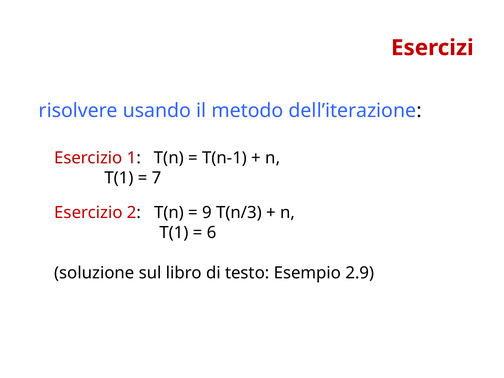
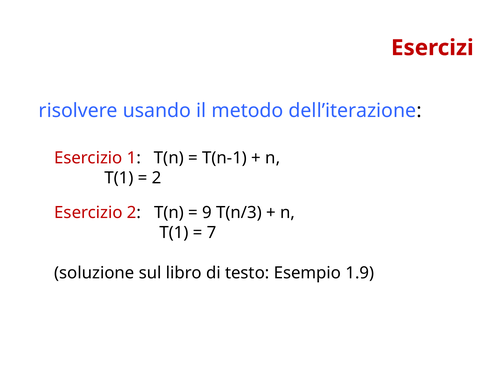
7 at (157, 178): 7 -> 2
6: 6 -> 7
2.9: 2.9 -> 1.9
